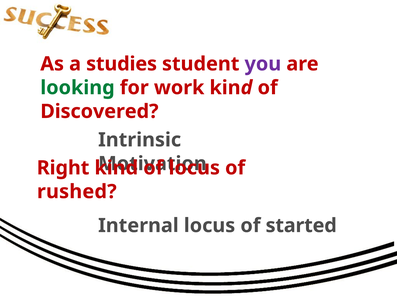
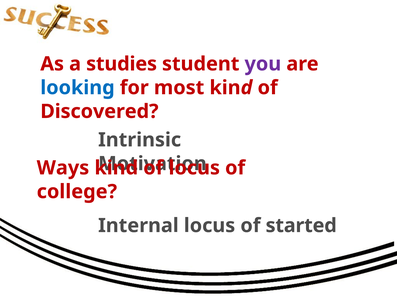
looking colour: green -> blue
work: work -> most
Right: Right -> Ways
rushed: rushed -> college
